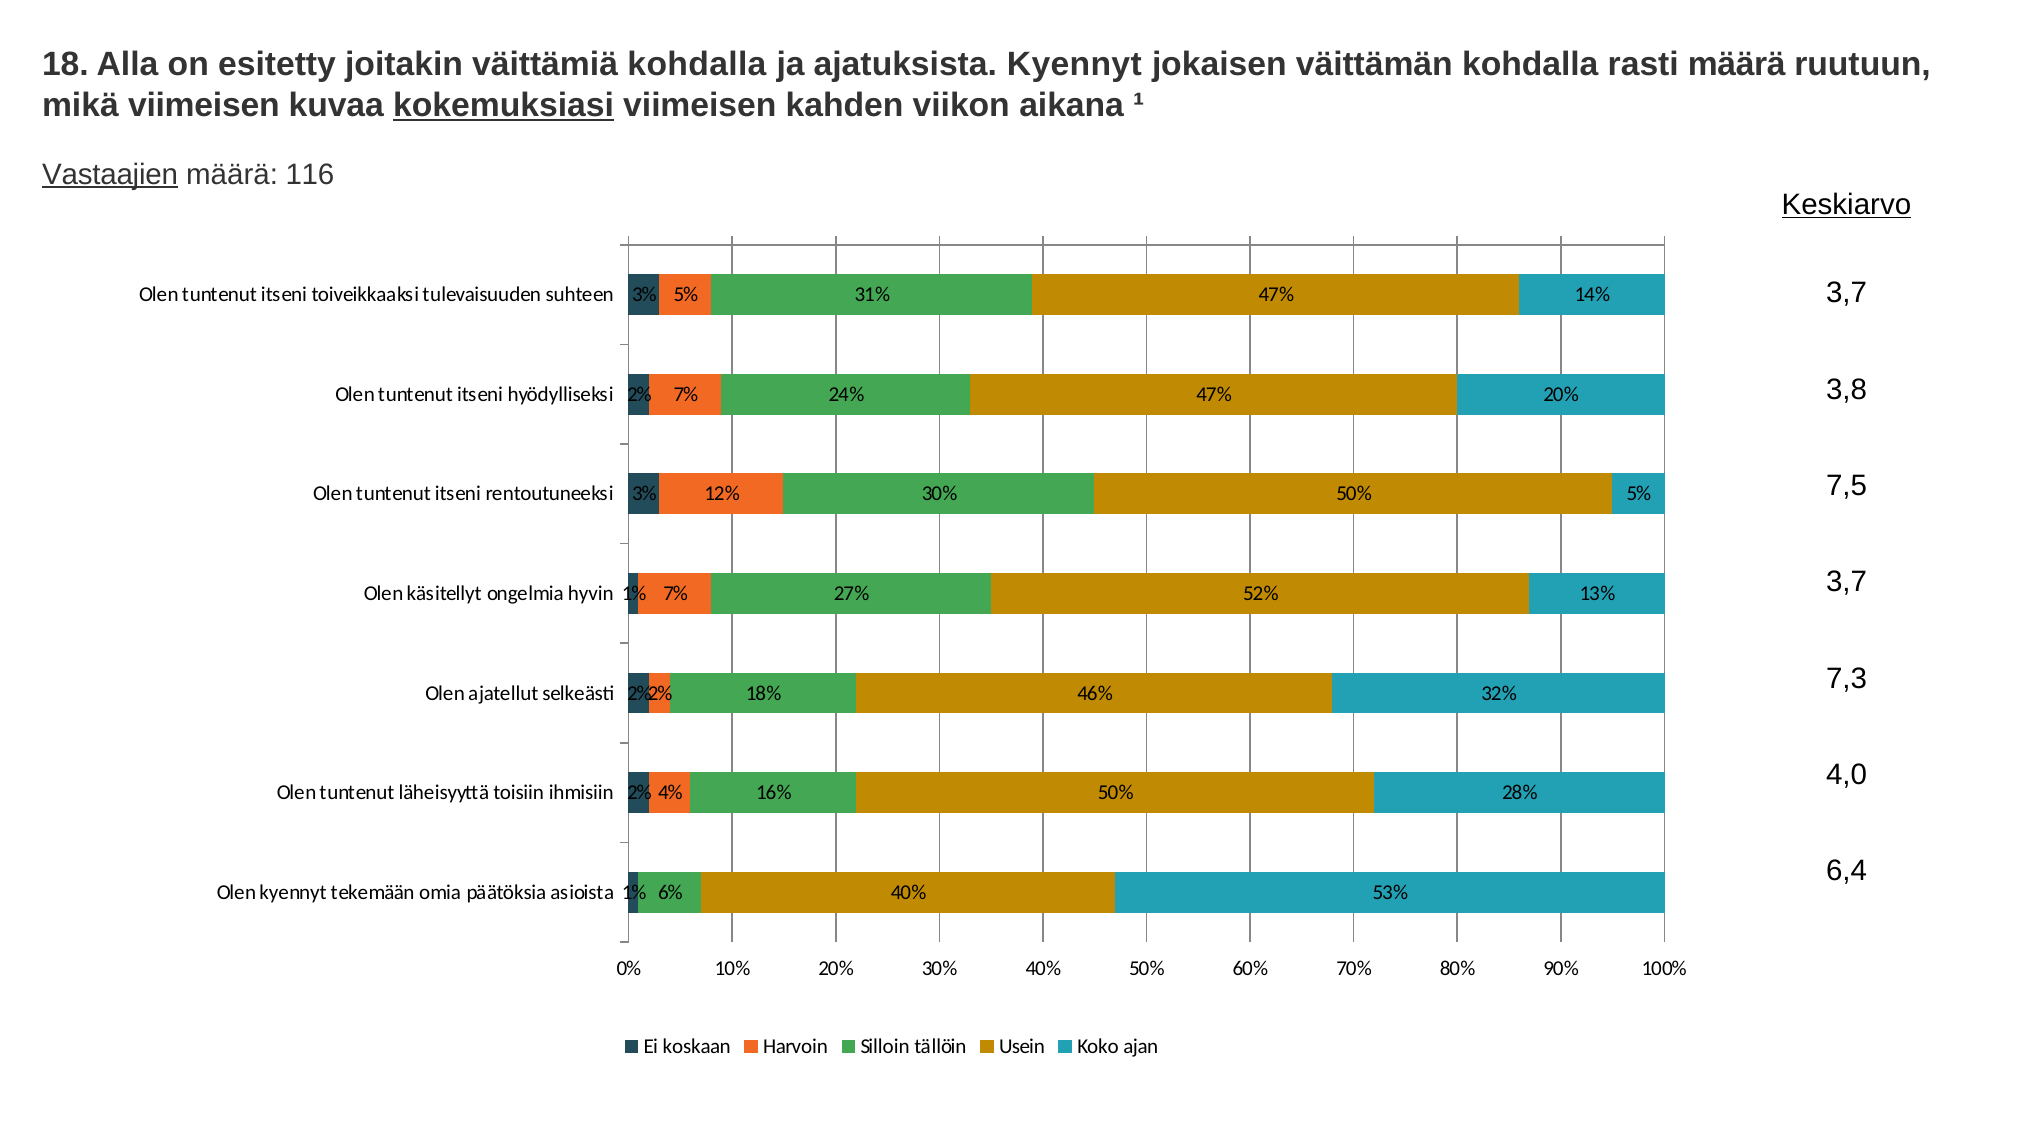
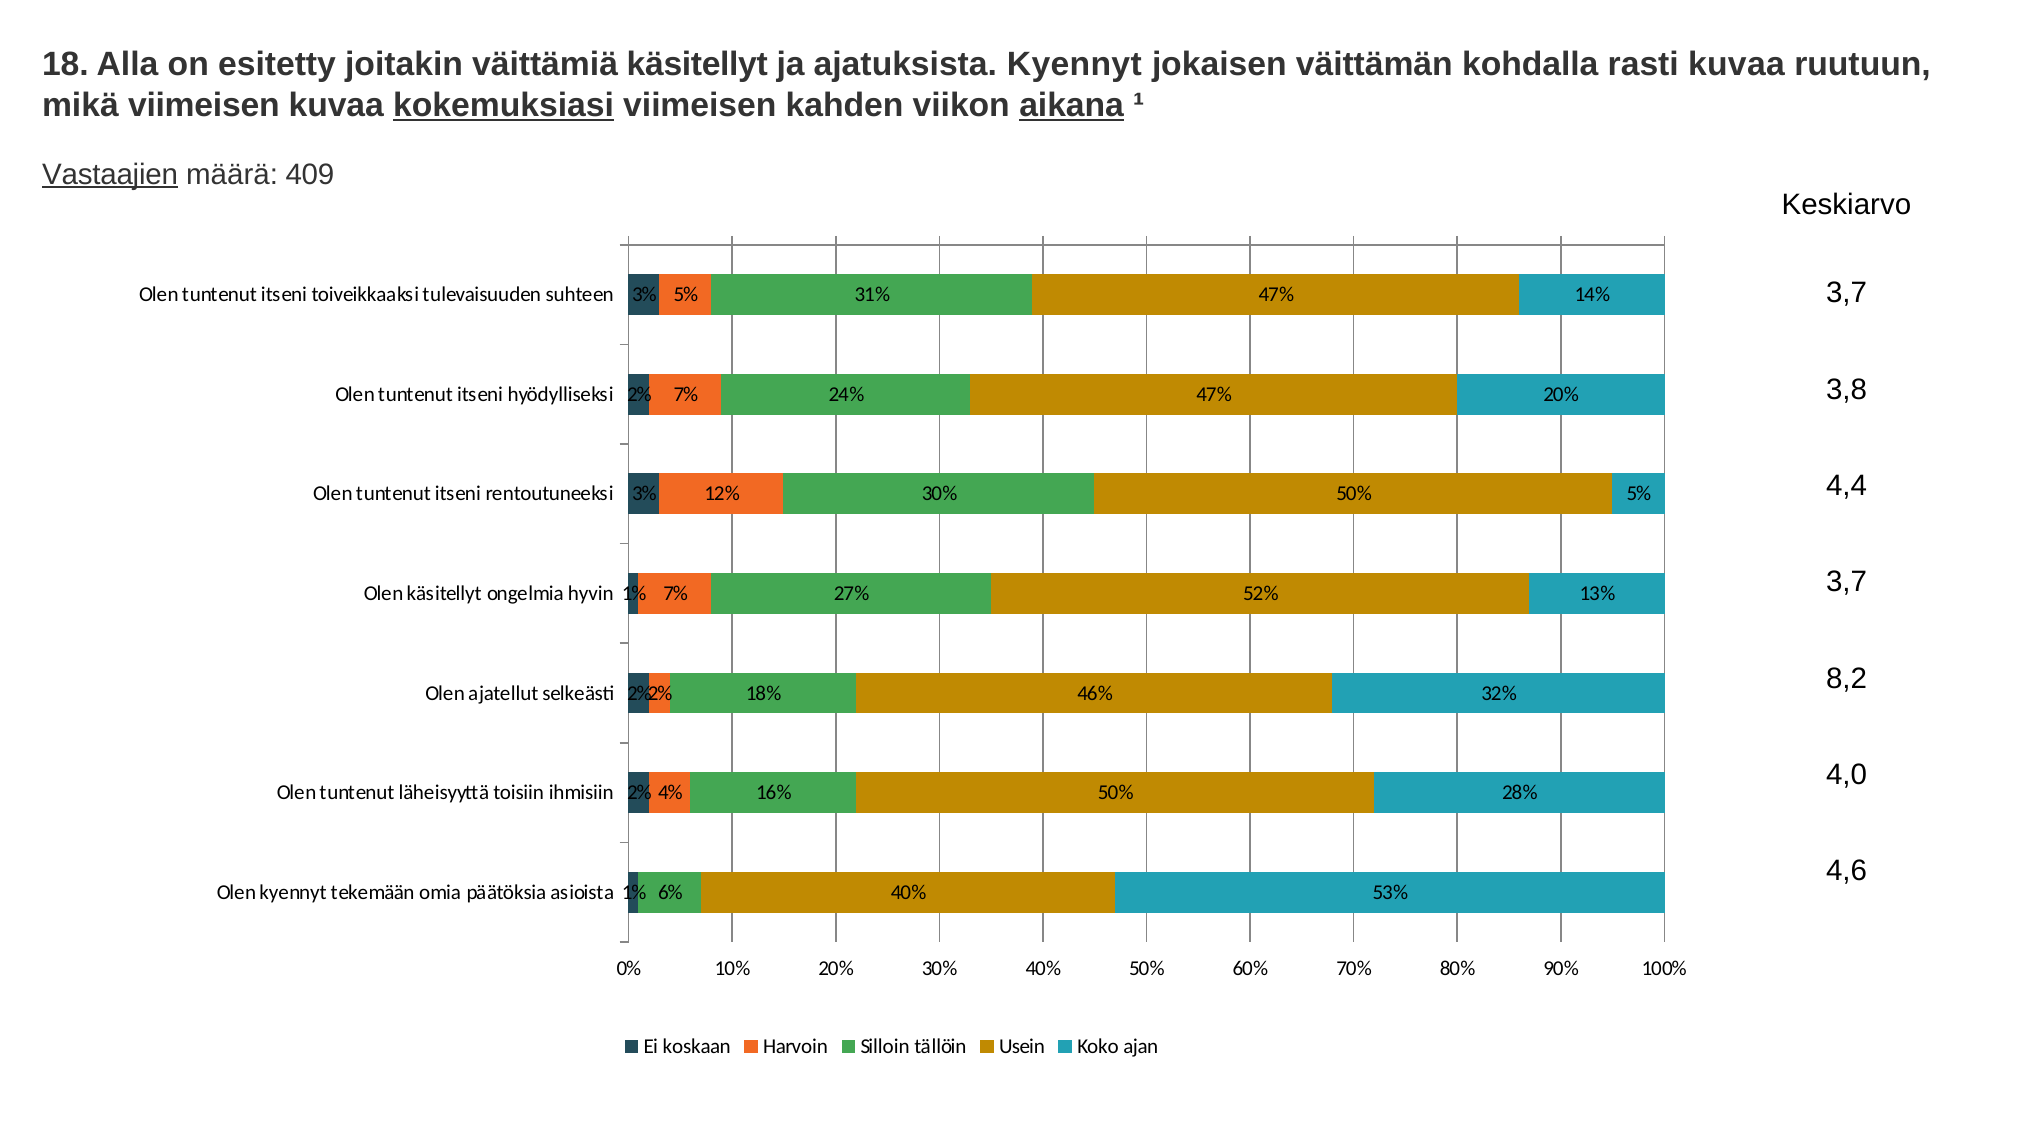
väittämiä kohdalla: kohdalla -> käsitellyt
rasti määrä: määrä -> kuvaa
aikana underline: none -> present
116: 116 -> 409
Keskiarvo underline: present -> none
7,5: 7,5 -> 4,4
7,3: 7,3 -> 8,2
6,4: 6,4 -> 4,6
